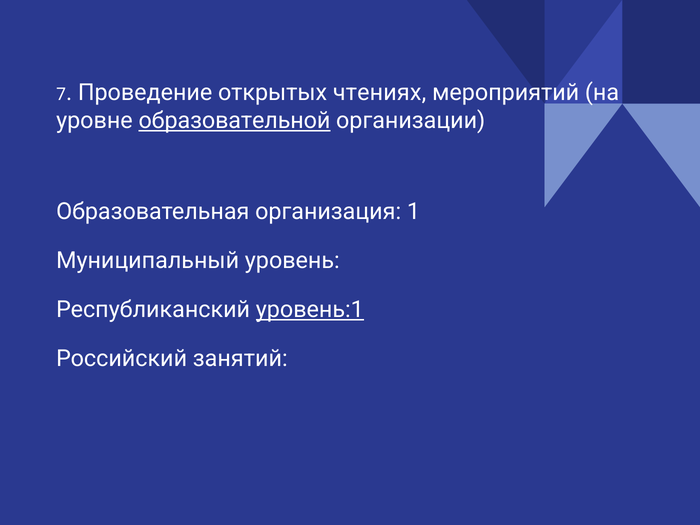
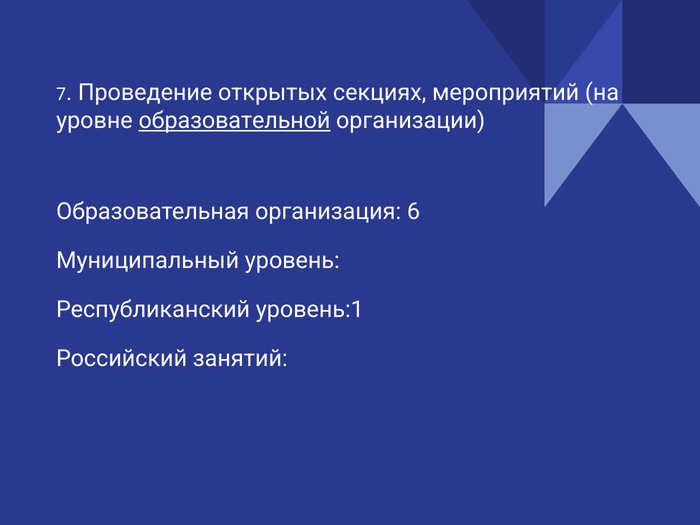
чтениях: чтениях -> секциях
1: 1 -> 6
уровень:1 underline: present -> none
